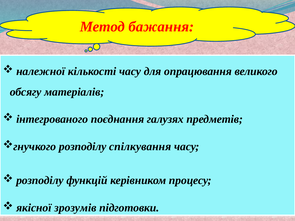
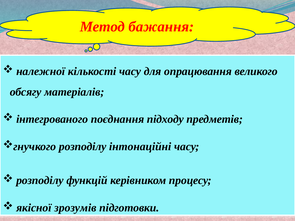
галузях: галузях -> підходу
спілкування: спілкування -> інтонаційні
